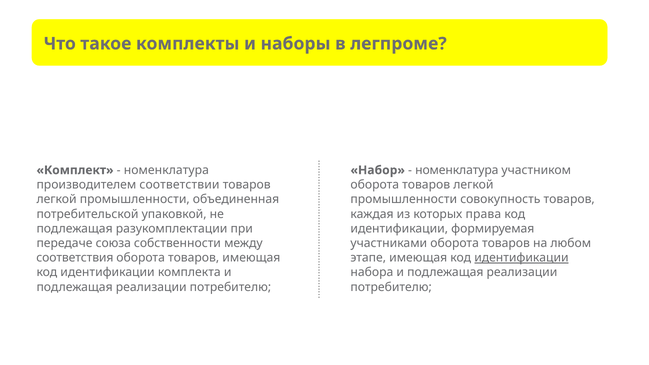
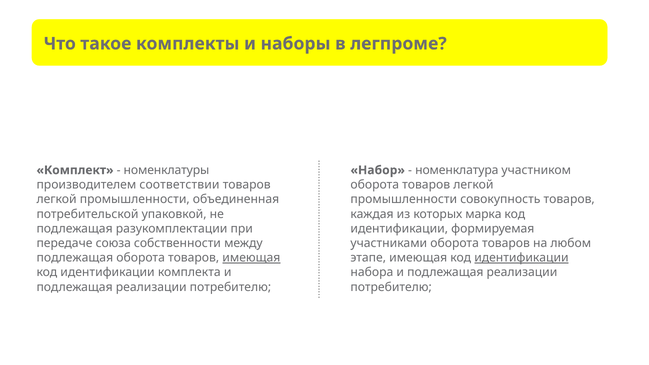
номенклатура at (166, 170): номенклатура -> номенклатуры
права: права -> марка
соответствия at (75, 258): соответствия -> подлежащая
имеющая at (251, 258) underline: none -> present
